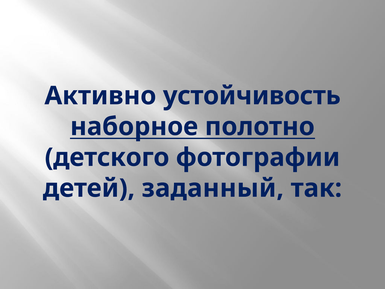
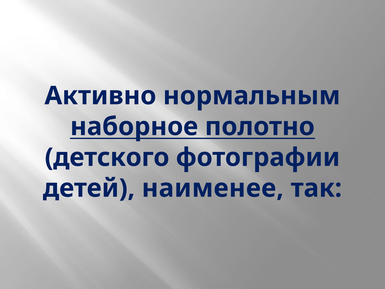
устойчивость: устойчивость -> нормальным
заданный: заданный -> наименее
